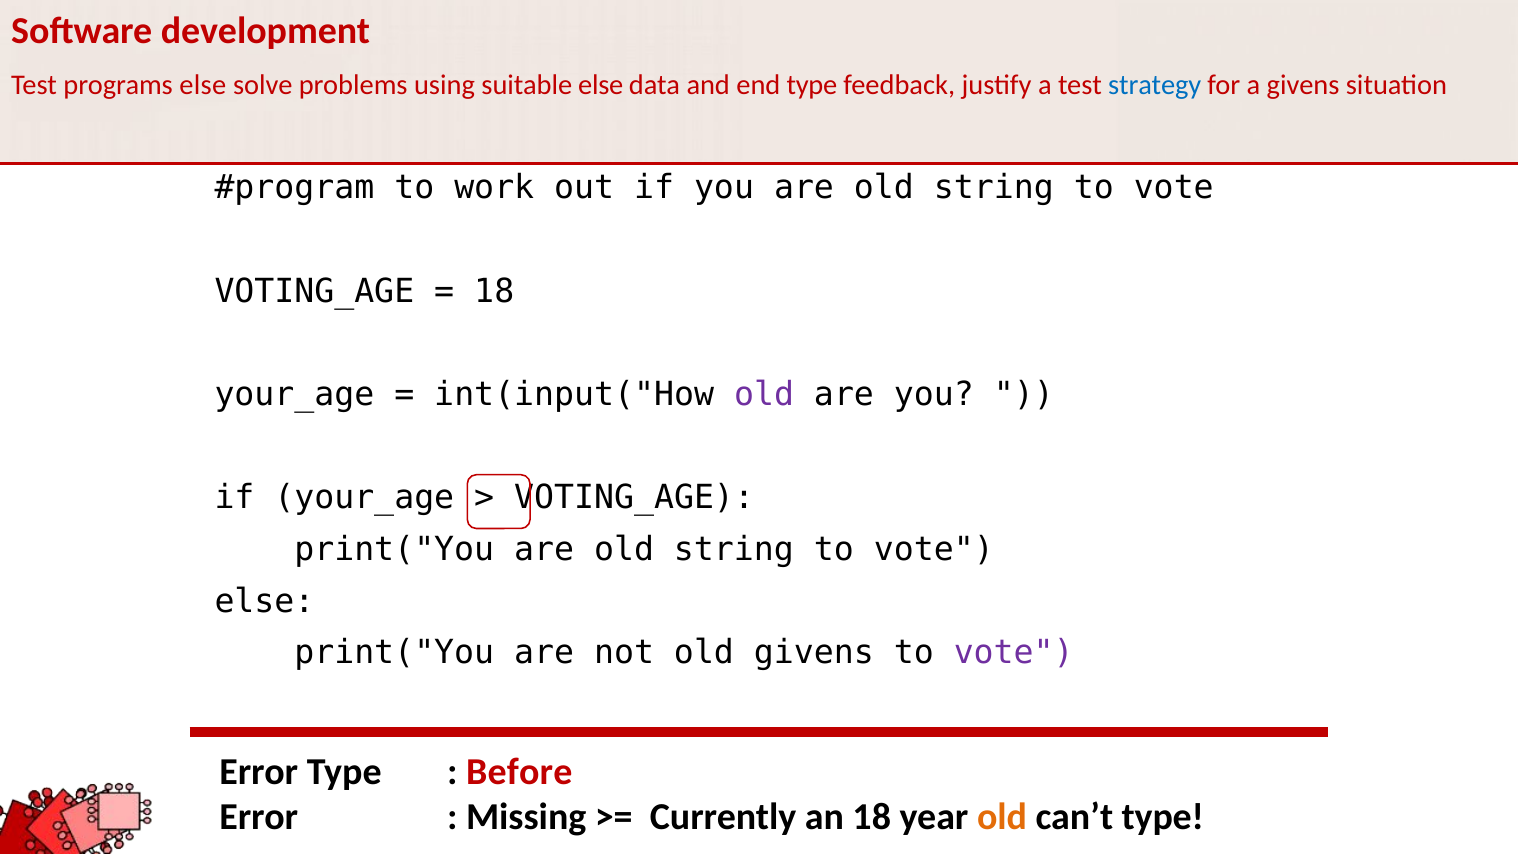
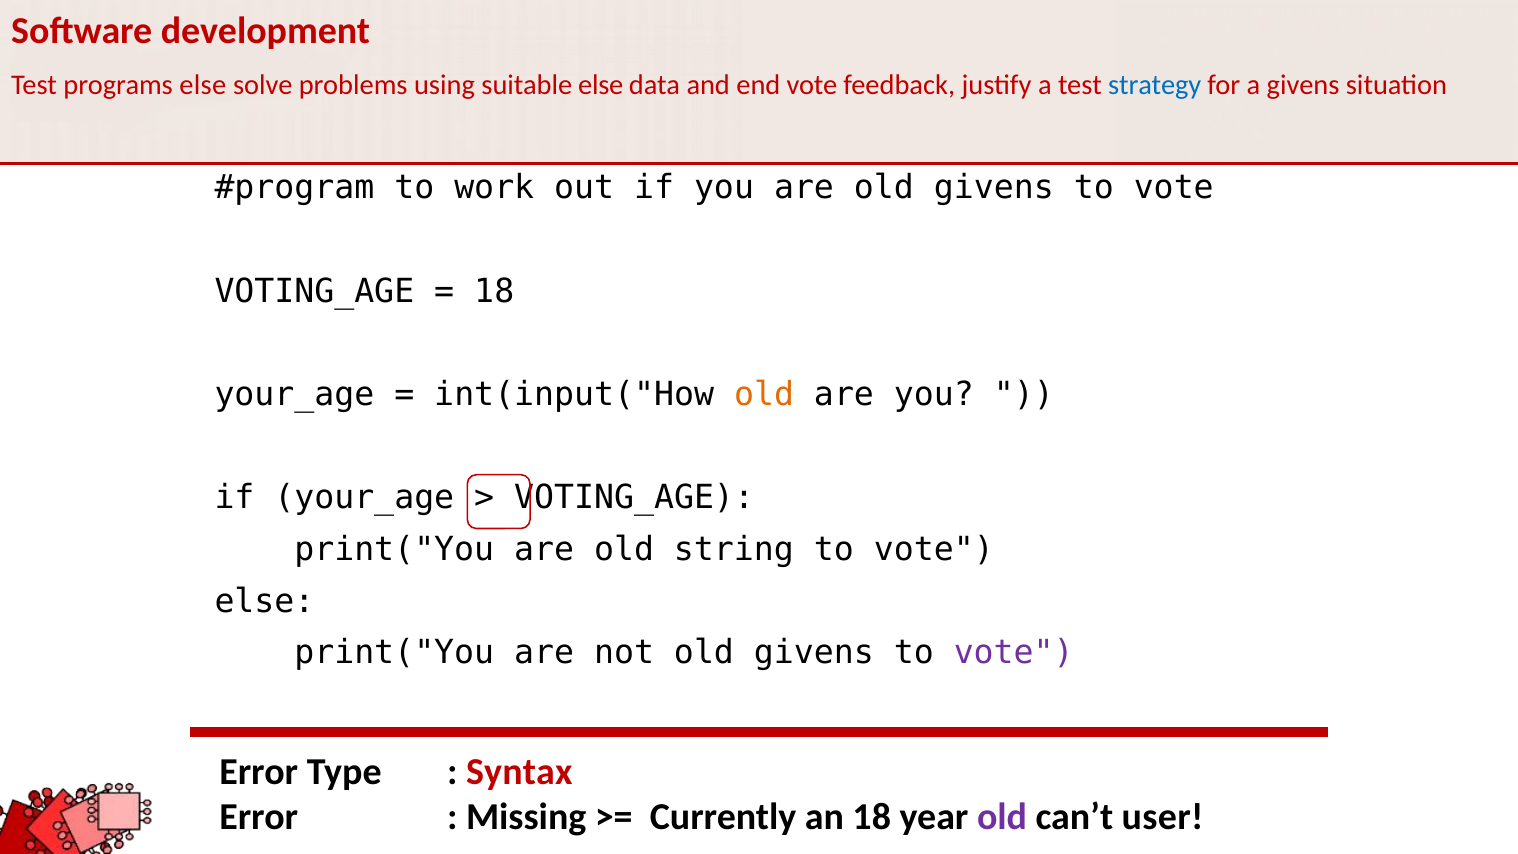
end type: type -> vote
you are old string: string -> givens
old at (764, 394) colour: purple -> orange
Before: Before -> Syntax
old at (1002, 817) colour: orange -> purple
can’t type: type -> user
